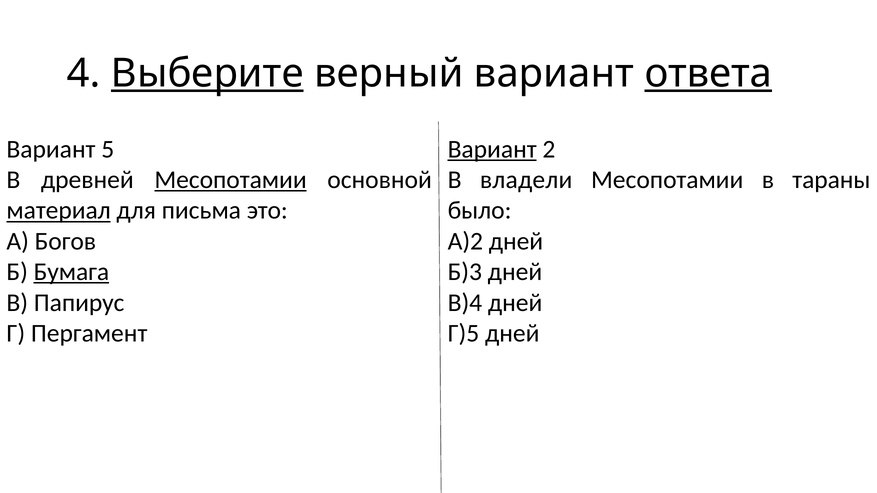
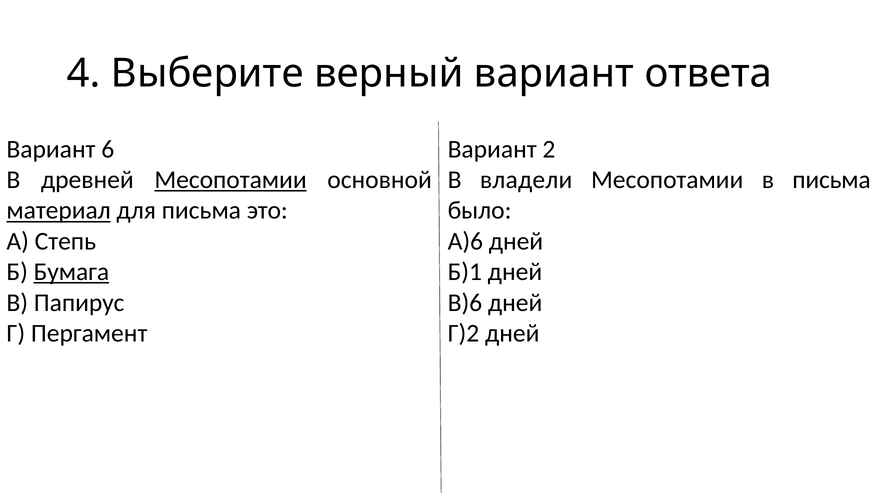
Выберите underline: present -> none
ответа underline: present -> none
5: 5 -> 6
Вариант at (492, 149) underline: present -> none
в тараны: тараны -> письма
Богов: Богов -> Степь
А)2: А)2 -> А)6
Б)3: Б)3 -> Б)1
В)4: В)4 -> В)6
Г)5: Г)5 -> Г)2
